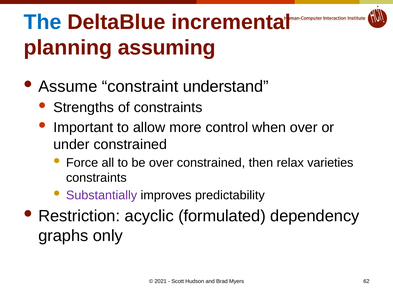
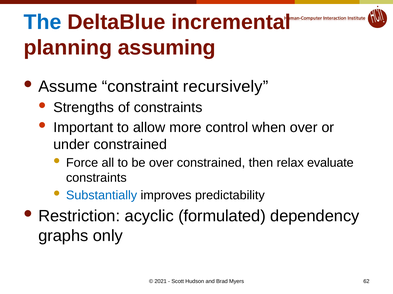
understand: understand -> recursively
varieties: varieties -> evaluate
Substantially colour: purple -> blue
